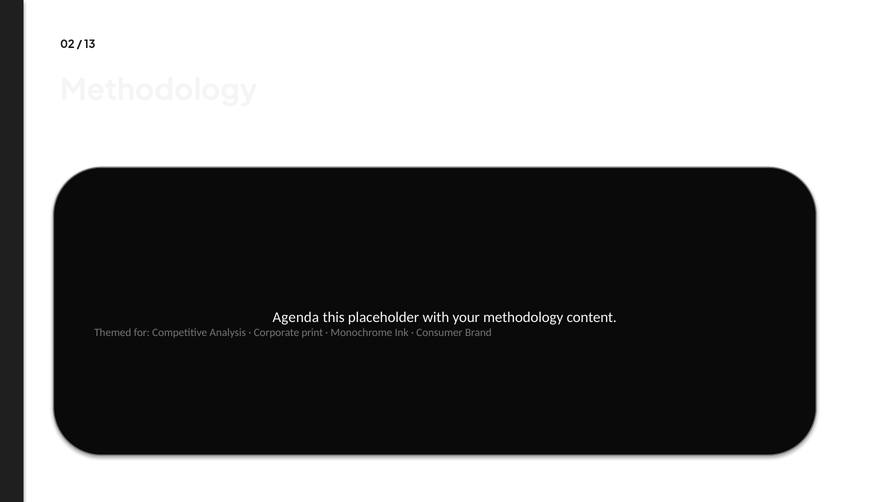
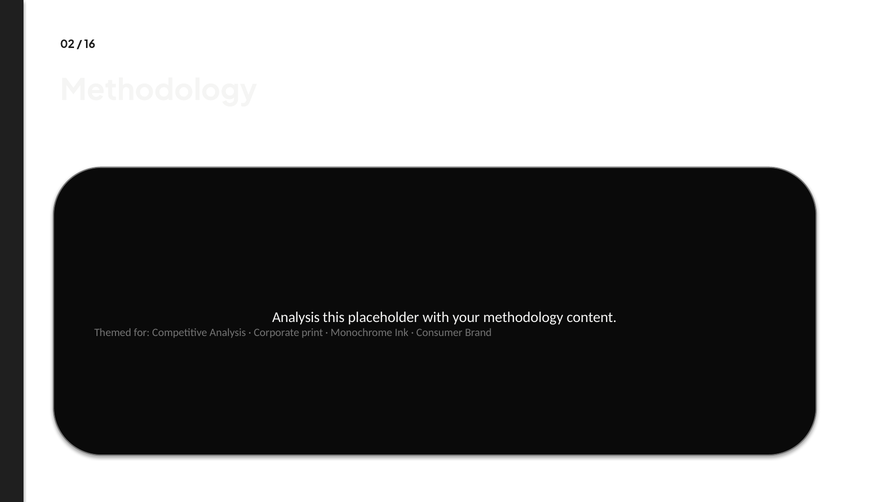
13: 13 -> 16
Agenda at (296, 317): Agenda -> Analysis
